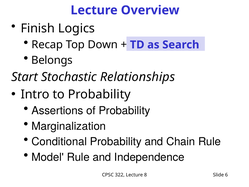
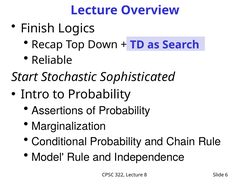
Belongs: Belongs -> Reliable
Relationships: Relationships -> Sophisticated
